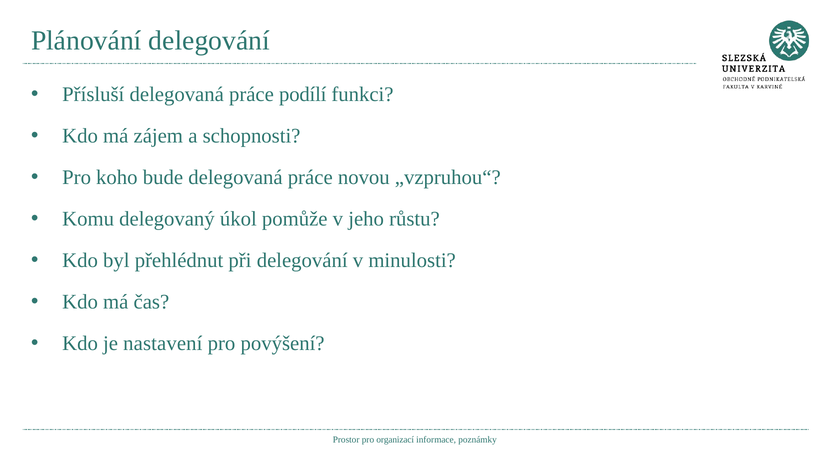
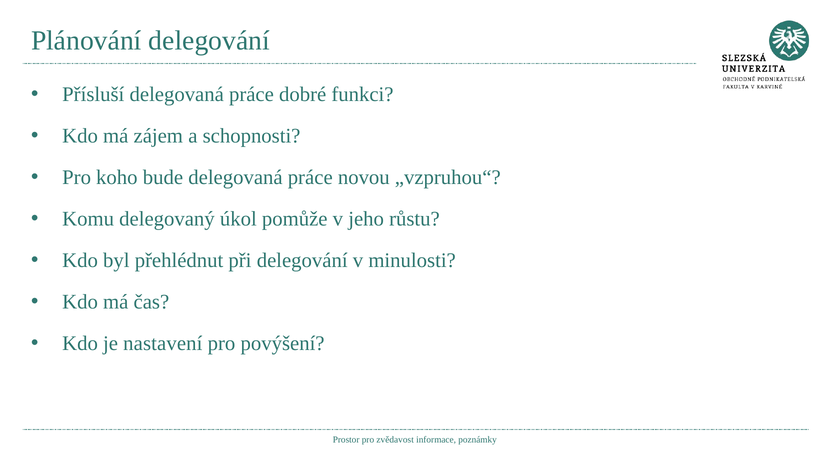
podílí: podílí -> dobré
organizací: organizací -> zvědavost
